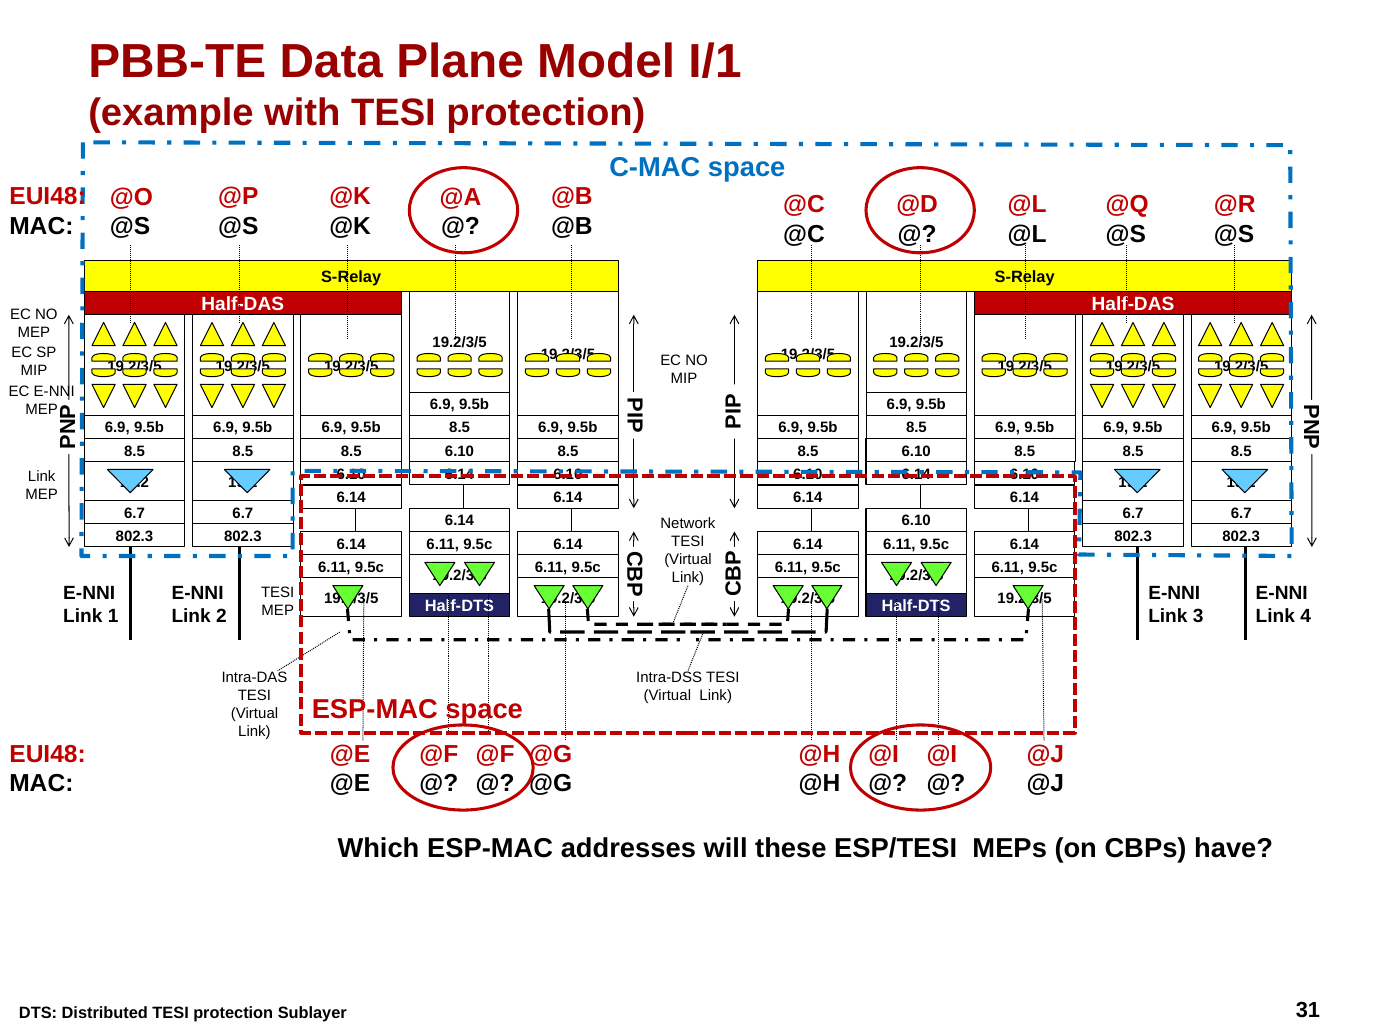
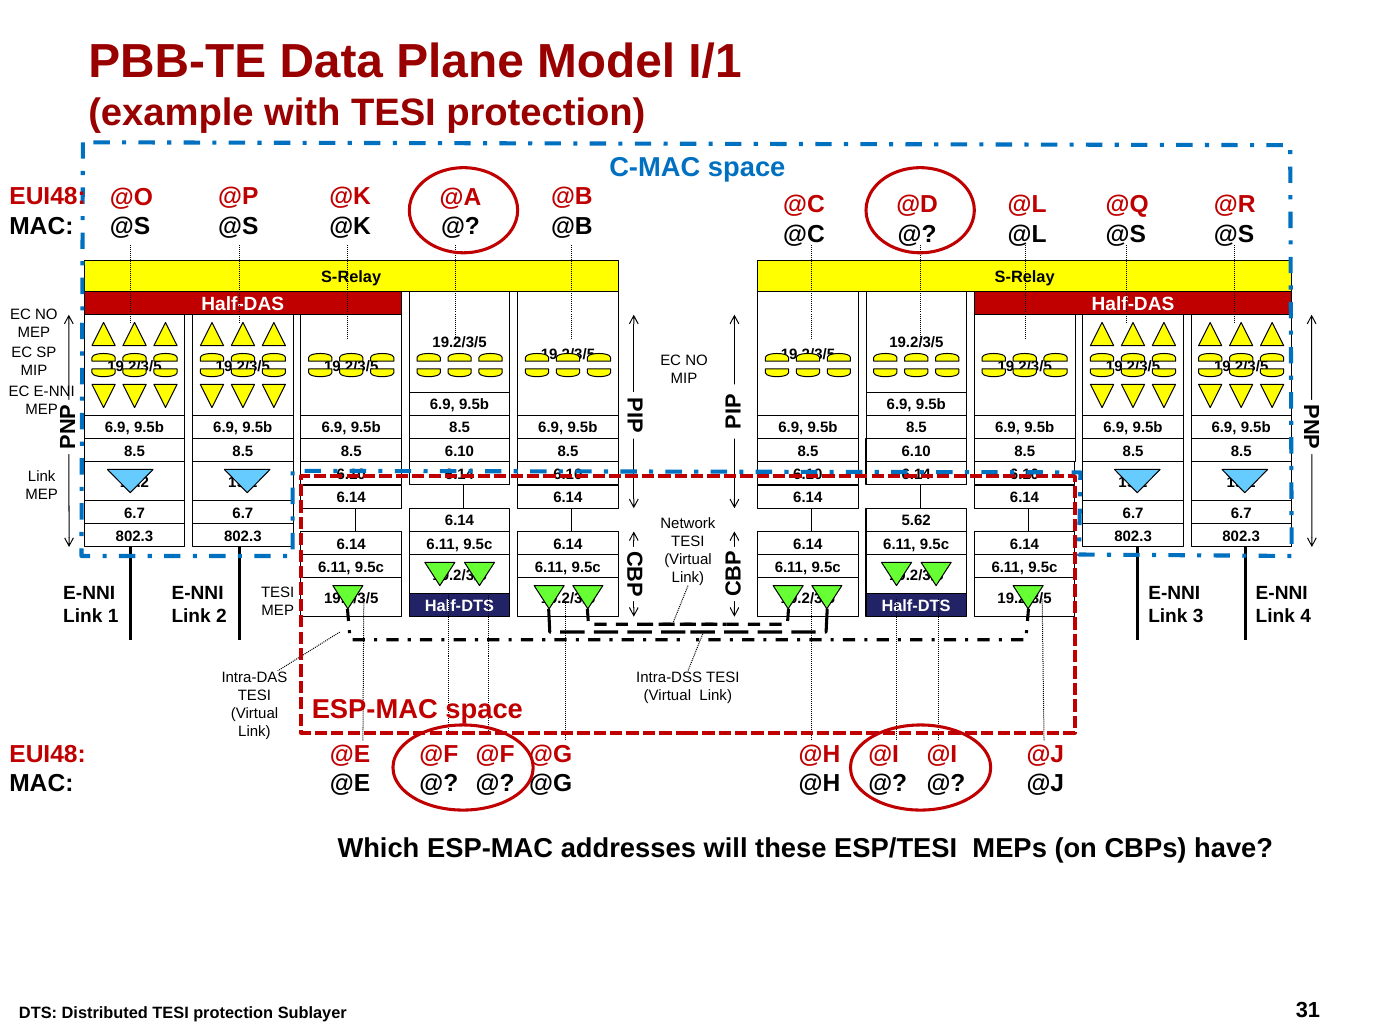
6.10 at (916, 521): 6.10 -> 5.62
